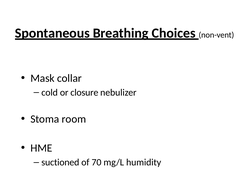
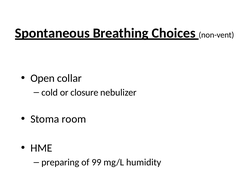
Mask: Mask -> Open
suctioned: suctioned -> preparing
70: 70 -> 99
